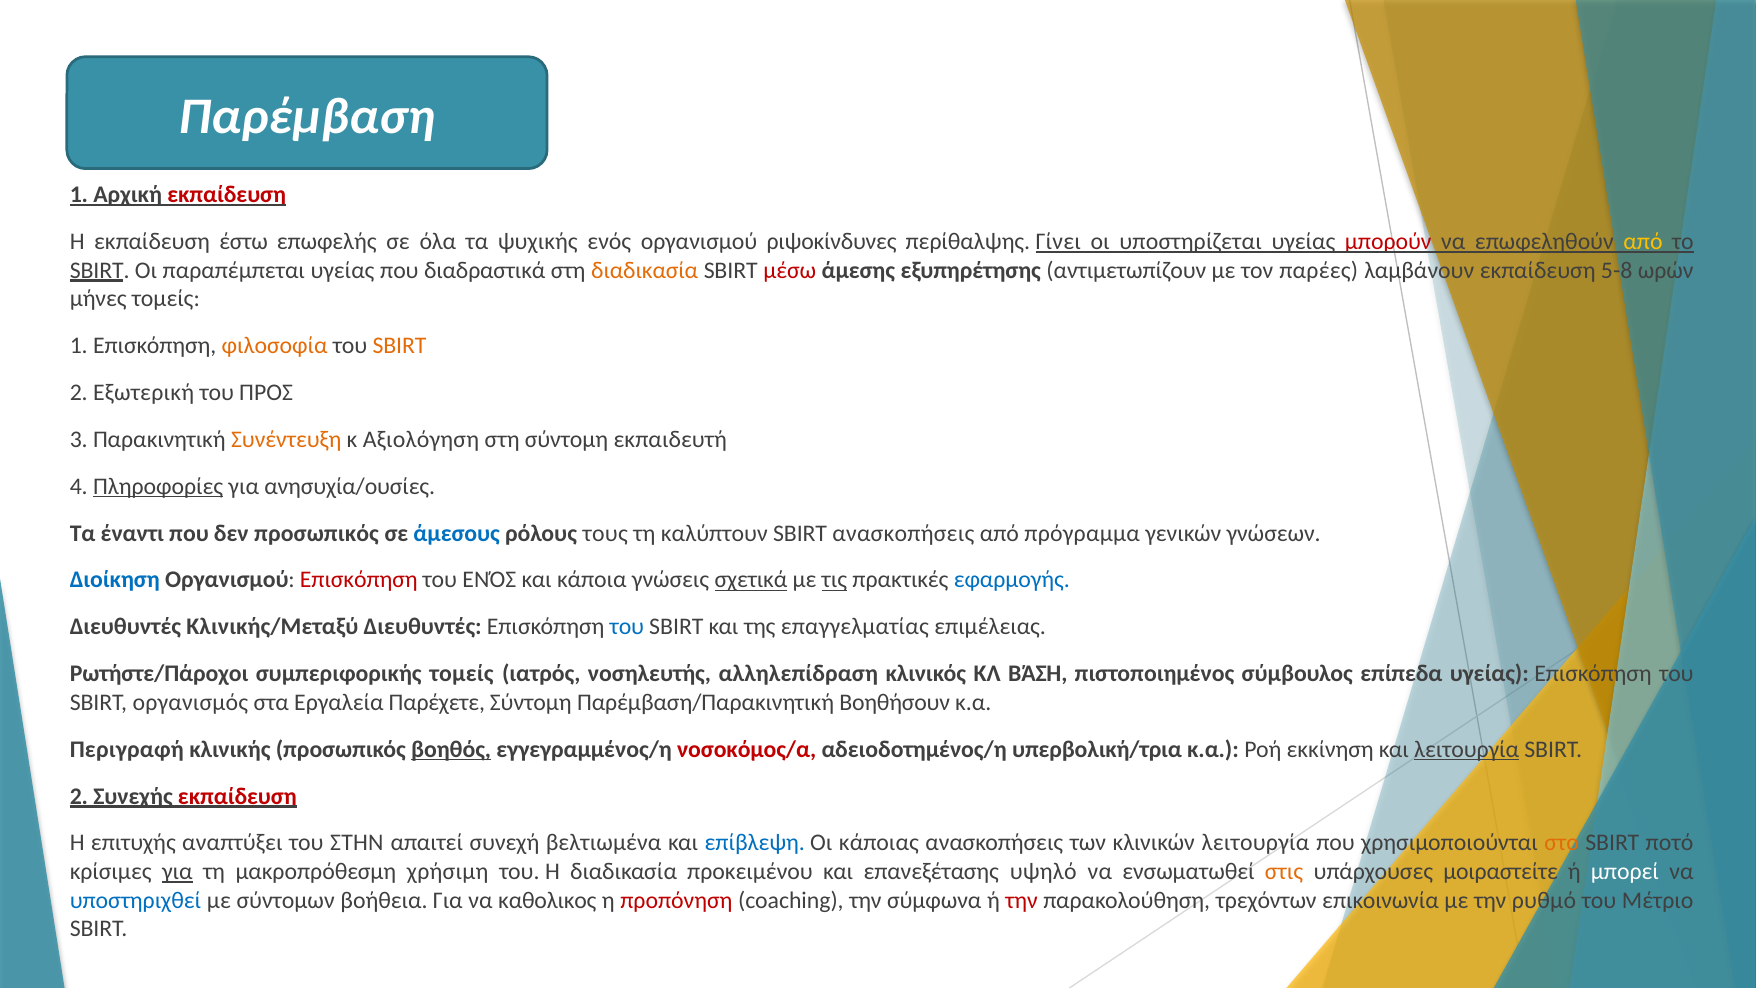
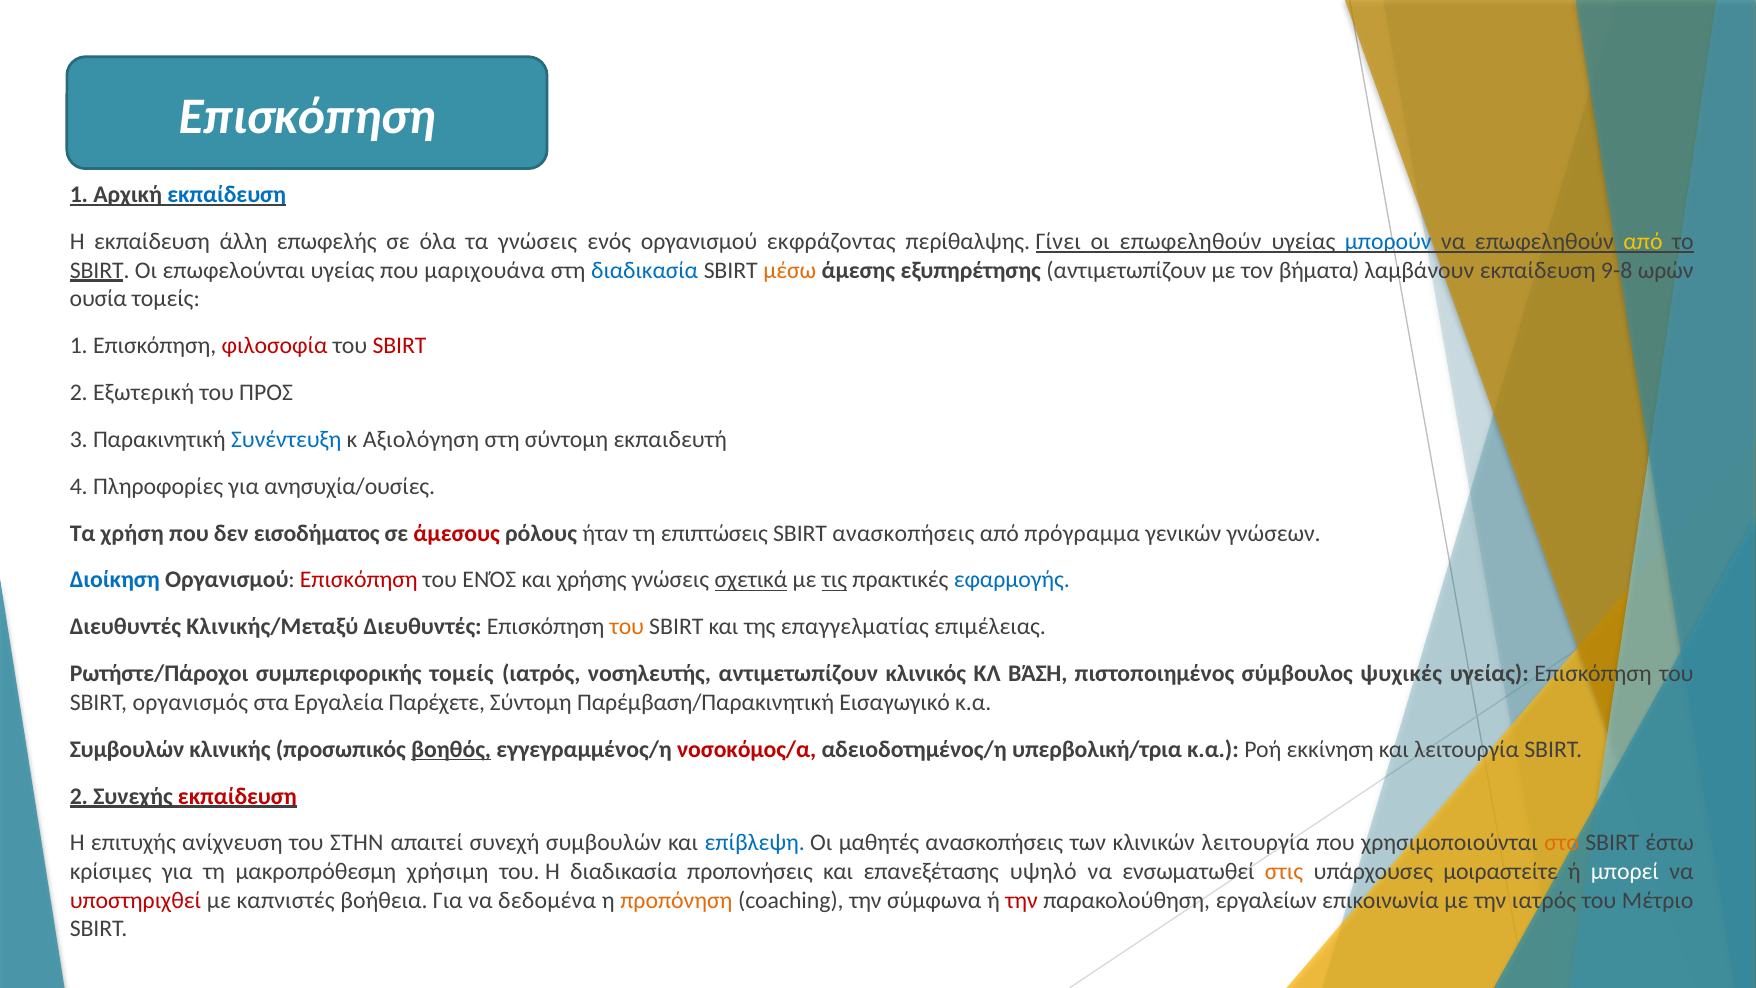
Παρέμβαση at (307, 116): Παρέμβαση -> Επισκόπηση
εκπαίδευση at (227, 195) colour: red -> blue
έστω: έστω -> άλλη
τα ψυχικής: ψυχικής -> γνώσεις
ριψοκίνδυνες: ριψοκίνδυνες -> εκφράζοντας
οι υποστηρίζεται: υποστηρίζεται -> επωφεληθούν
μπορούν colour: red -> blue
παραπέμπεται: παραπέμπεται -> επωφελούνται
διαδραστικά: διαδραστικά -> μαριχουάνα
διαδικασία at (645, 270) colour: orange -> blue
μέσω colour: red -> orange
παρέες: παρέες -> βήματα
5-8: 5-8 -> 9-8
μήνες: μήνες -> ουσία
φιλοσοφία colour: orange -> red
SBIRT at (400, 346) colour: orange -> red
Συνέντευξη colour: orange -> blue
Πληροφορίες underline: present -> none
έναντι: έναντι -> χρήση
δεν προσωπικός: προσωπικός -> εισοδήματος
άμεσους colour: blue -> red
τους: τους -> ήταν
καλύπτουν: καλύπτουν -> επιπτώσεις
κάποια: κάποια -> χρήσης
του at (627, 627) colour: blue -> orange
νοσηλευτής αλληλεπίδραση: αλληλεπίδραση -> αντιμετωπίζουν
επίπεδα: επίπεδα -> ψυχικές
Βοηθήσουν: Βοηθήσουν -> Εισαγωγικό
Περιγραφή at (127, 749): Περιγραφή -> Συμβουλών
λειτουργία at (1467, 749) underline: present -> none
αναπτύξει: αναπτύξει -> ανίχνευση
συνεχή βελτιωμένα: βελτιωμένα -> συμβουλών
κάποιας: κάποιας -> μαθητές
ποτό: ποτό -> έστω
για at (177, 871) underline: present -> none
προκειμένου: προκειμένου -> προπονήσεις
υποστηριχθεί colour: blue -> red
σύντομων: σύντομων -> καπνιστές
καθολικος: καθολικος -> δεδομένα
προπόνηση colour: red -> orange
τρεχόντων: τρεχόντων -> εργαλείων
την ρυθμό: ρυθμό -> ιατρός
